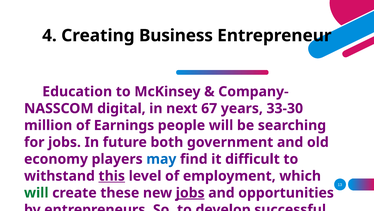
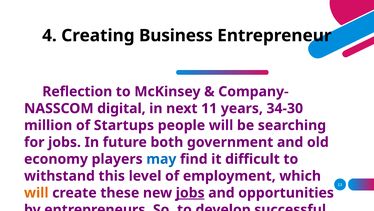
Education: Education -> Reflection
67: 67 -> 11
33-30: 33-30 -> 34-30
Earnings: Earnings -> Startups
this underline: present -> none
will at (36, 192) colour: green -> orange
